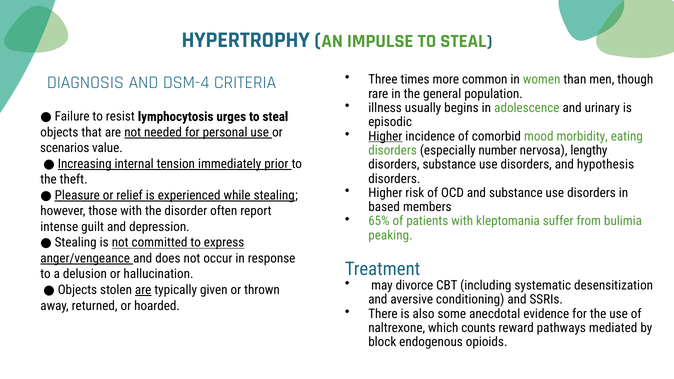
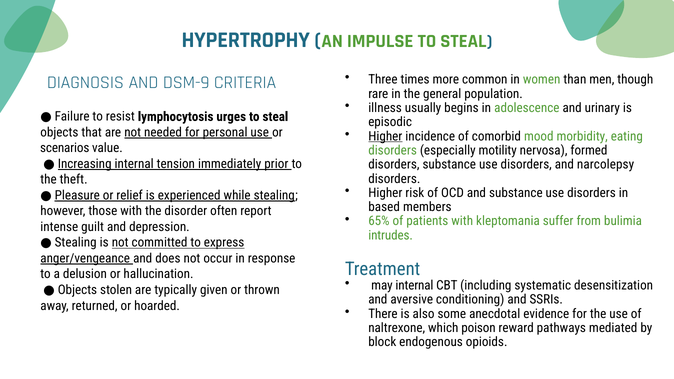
DSM-4: DSM-4 -> DSM-9
number: number -> motility
lengthy: lengthy -> formed
hypothesis: hypothesis -> narcolepsy
peaking: peaking -> intrudes
may divorce: divorce -> internal
are at (143, 290) underline: present -> none
counts: counts -> poison
